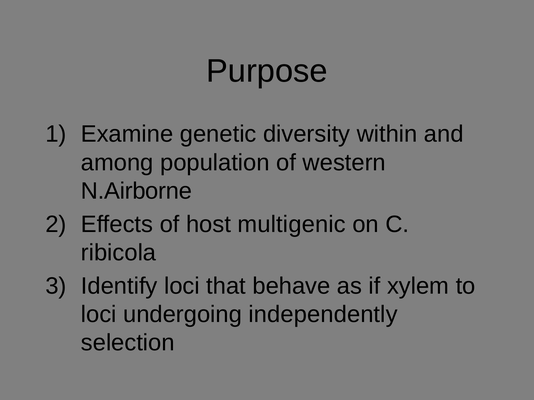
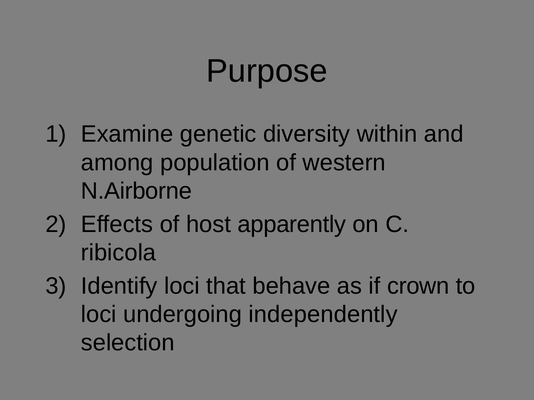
multigenic: multigenic -> apparently
xylem: xylem -> crown
